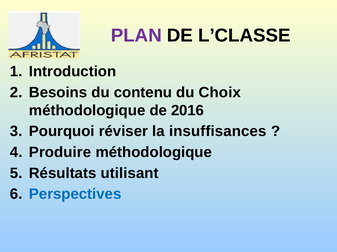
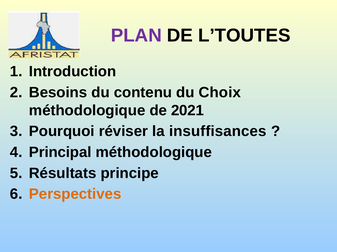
L’CLASSE: L’CLASSE -> L’TOUTES
2016: 2016 -> 2021
Produire: Produire -> Principal
utilisant: utilisant -> principe
Perspectives colour: blue -> orange
